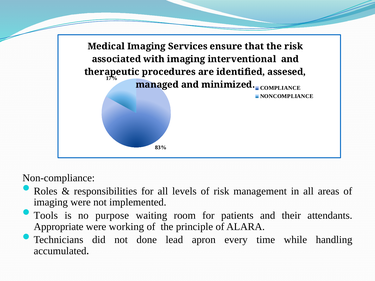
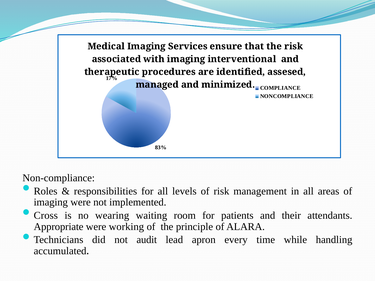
Tools: Tools -> Cross
purpose: purpose -> wearing
done: done -> audit
